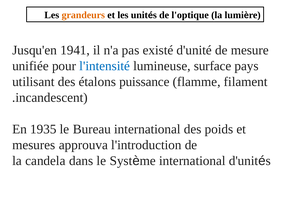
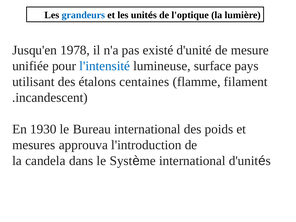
grandeurs colour: orange -> blue
1941: 1941 -> 1978
puissance: puissance -> centaines
1935: 1935 -> 1930
